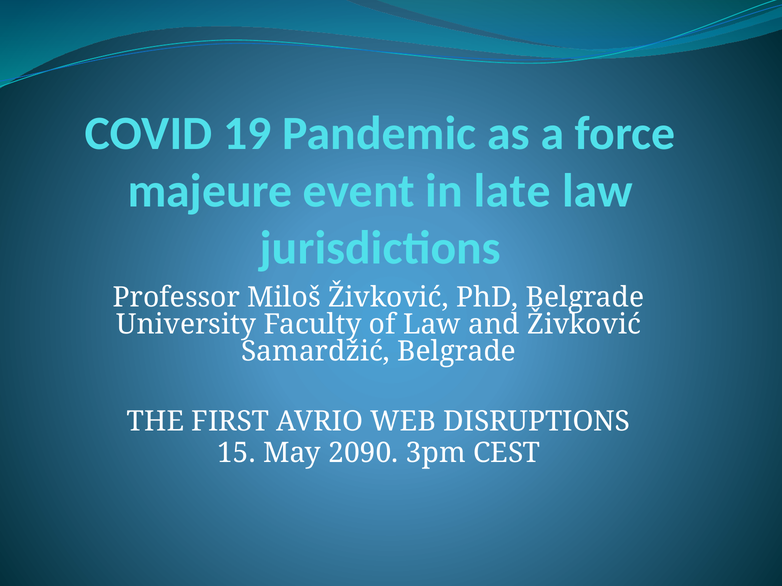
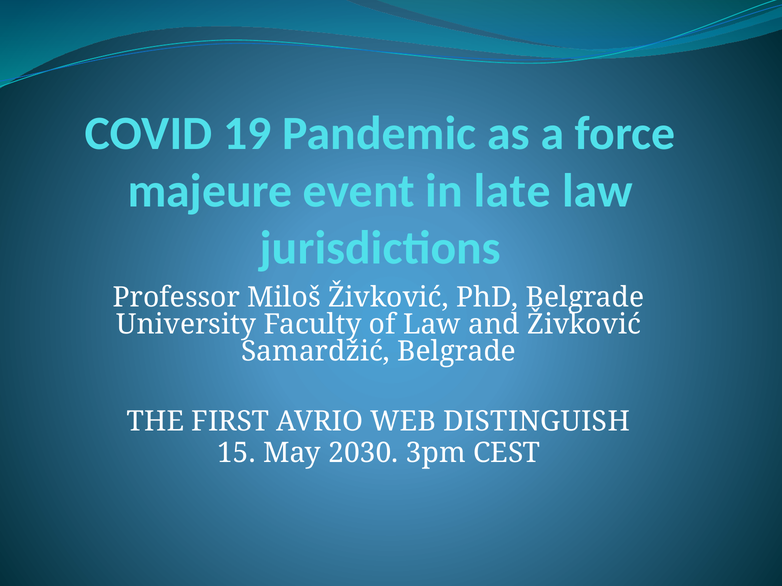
DISRUPTIONS: DISRUPTIONS -> DISTINGUISH
2090: 2090 -> 2030
